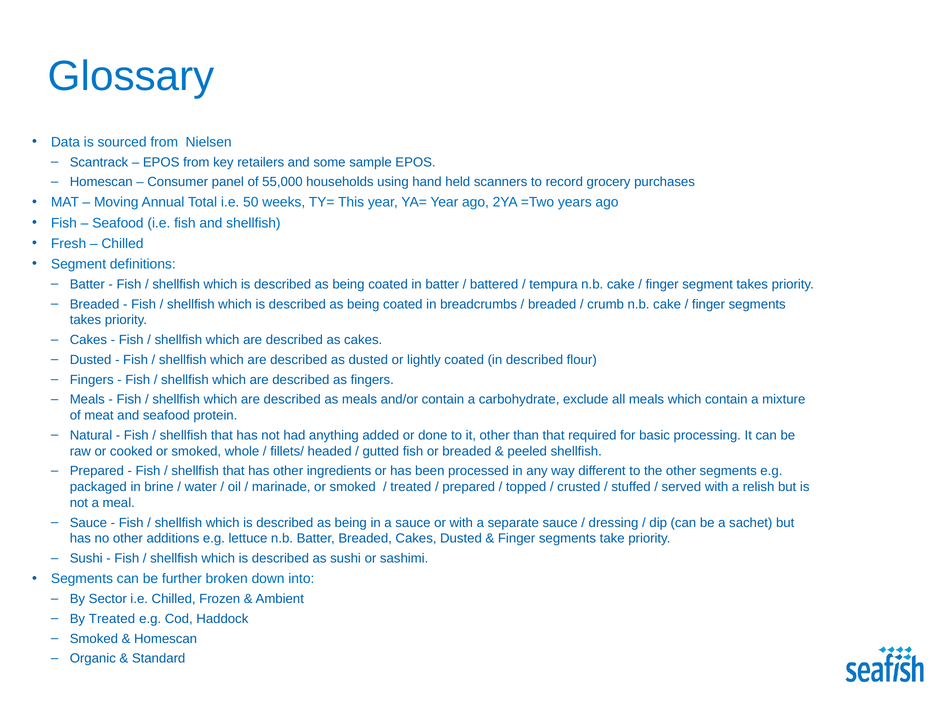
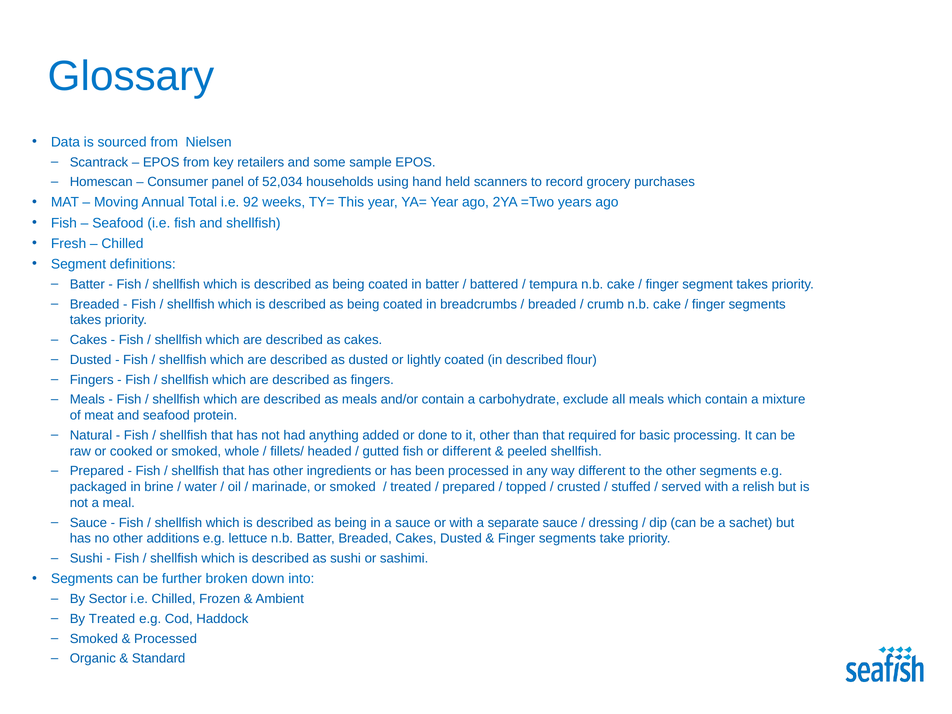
55,000: 55,000 -> 52,034
50: 50 -> 92
or breaded: breaded -> different
Homescan at (166, 639): Homescan -> Processed
